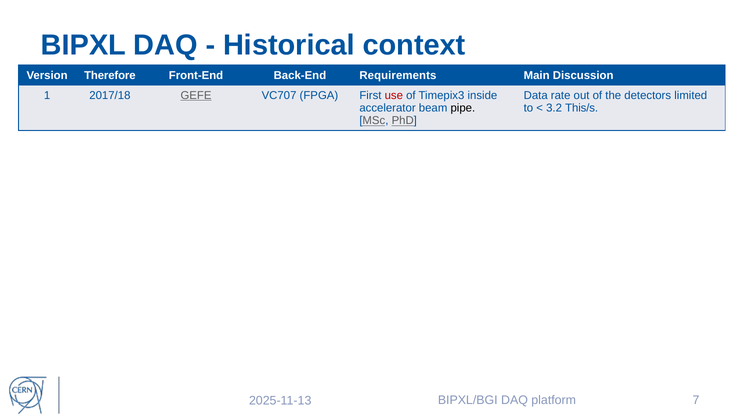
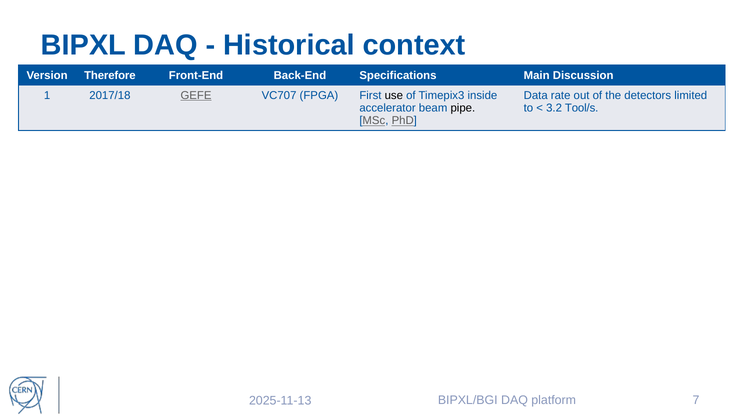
Requirements: Requirements -> Specifications
use colour: red -> black
This/s: This/s -> Tool/s
